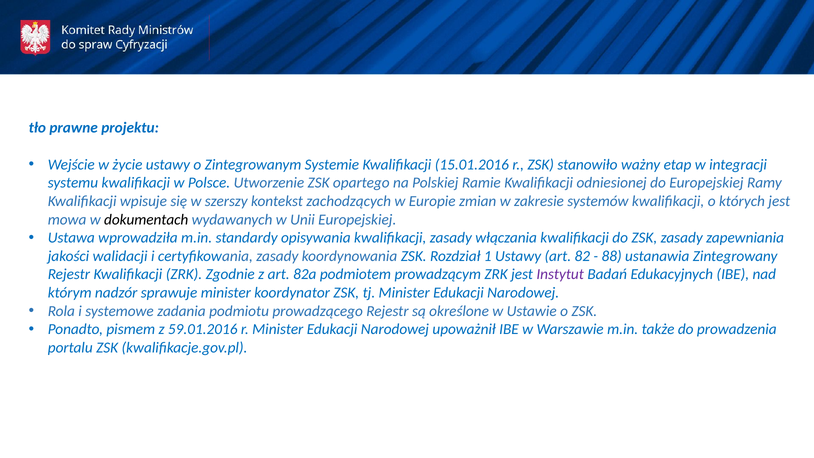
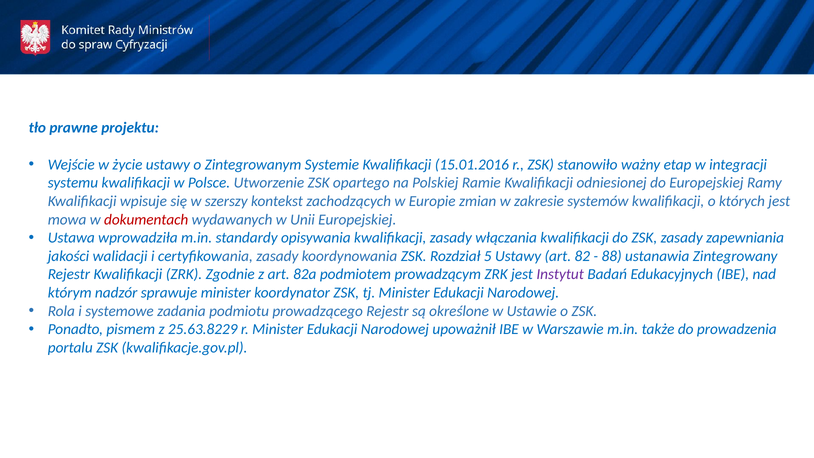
dokumentach colour: black -> red
1: 1 -> 5
59.01.2016: 59.01.2016 -> 25.63.8229
